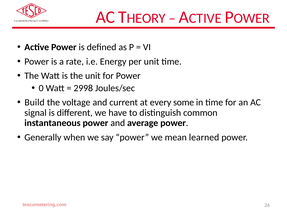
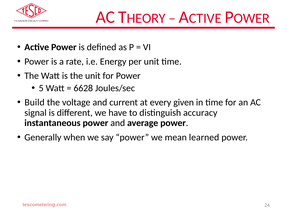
0: 0 -> 5
2998: 2998 -> 6628
some: some -> given
common: common -> accuracy
